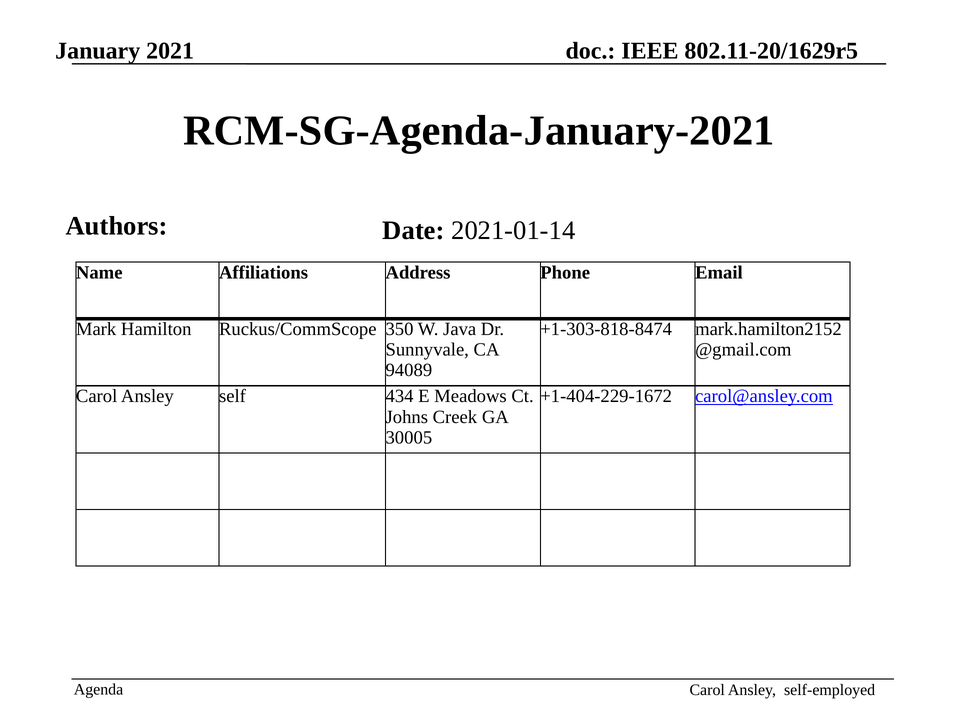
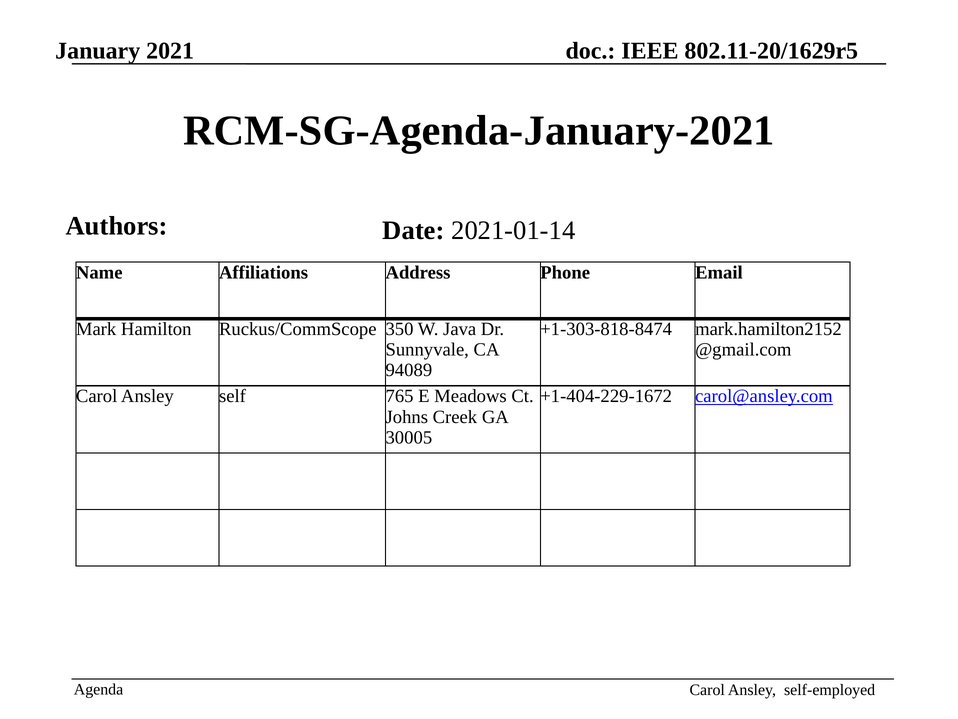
434: 434 -> 765
